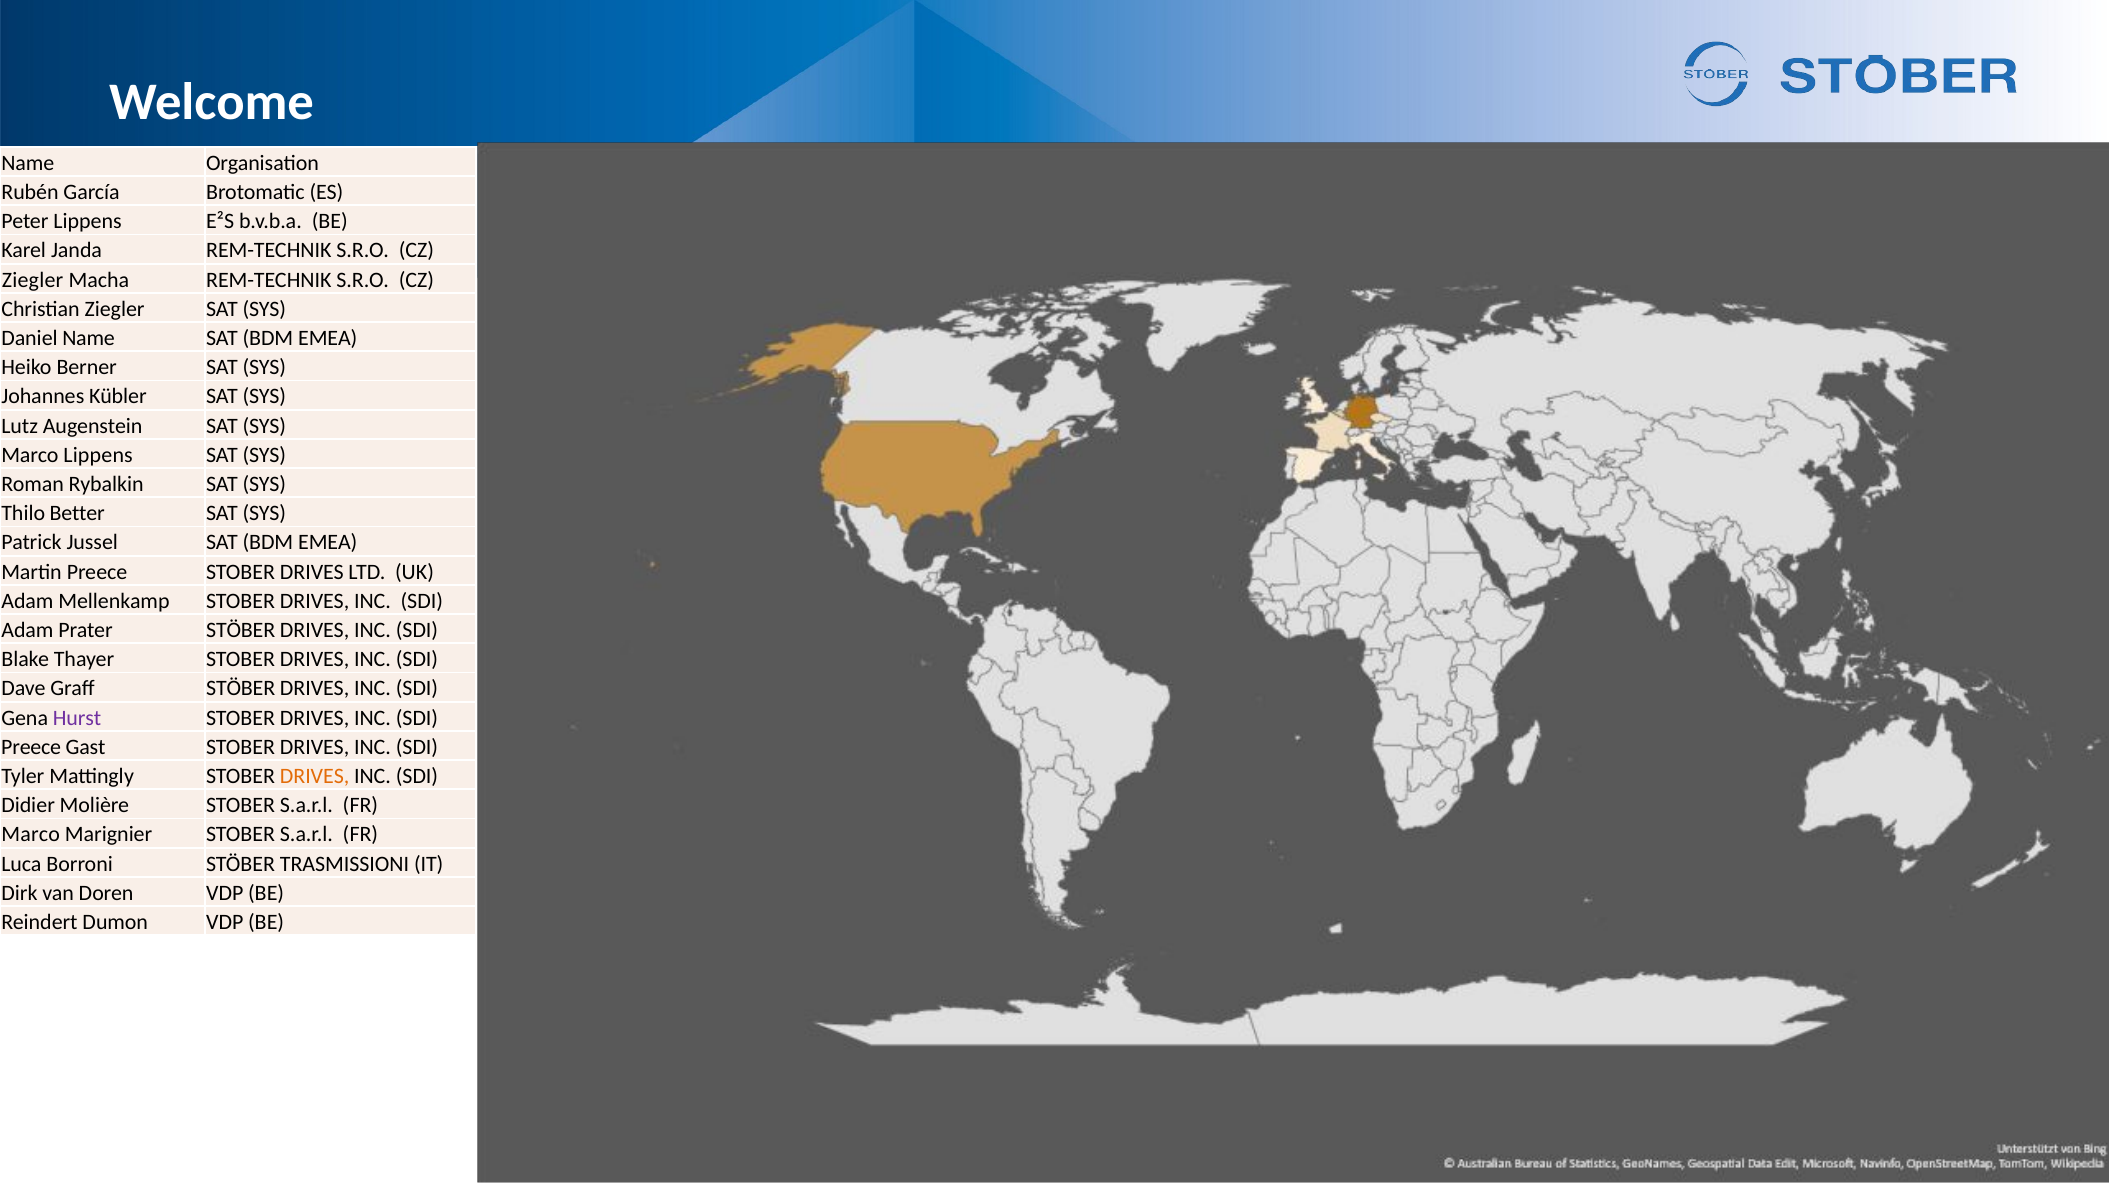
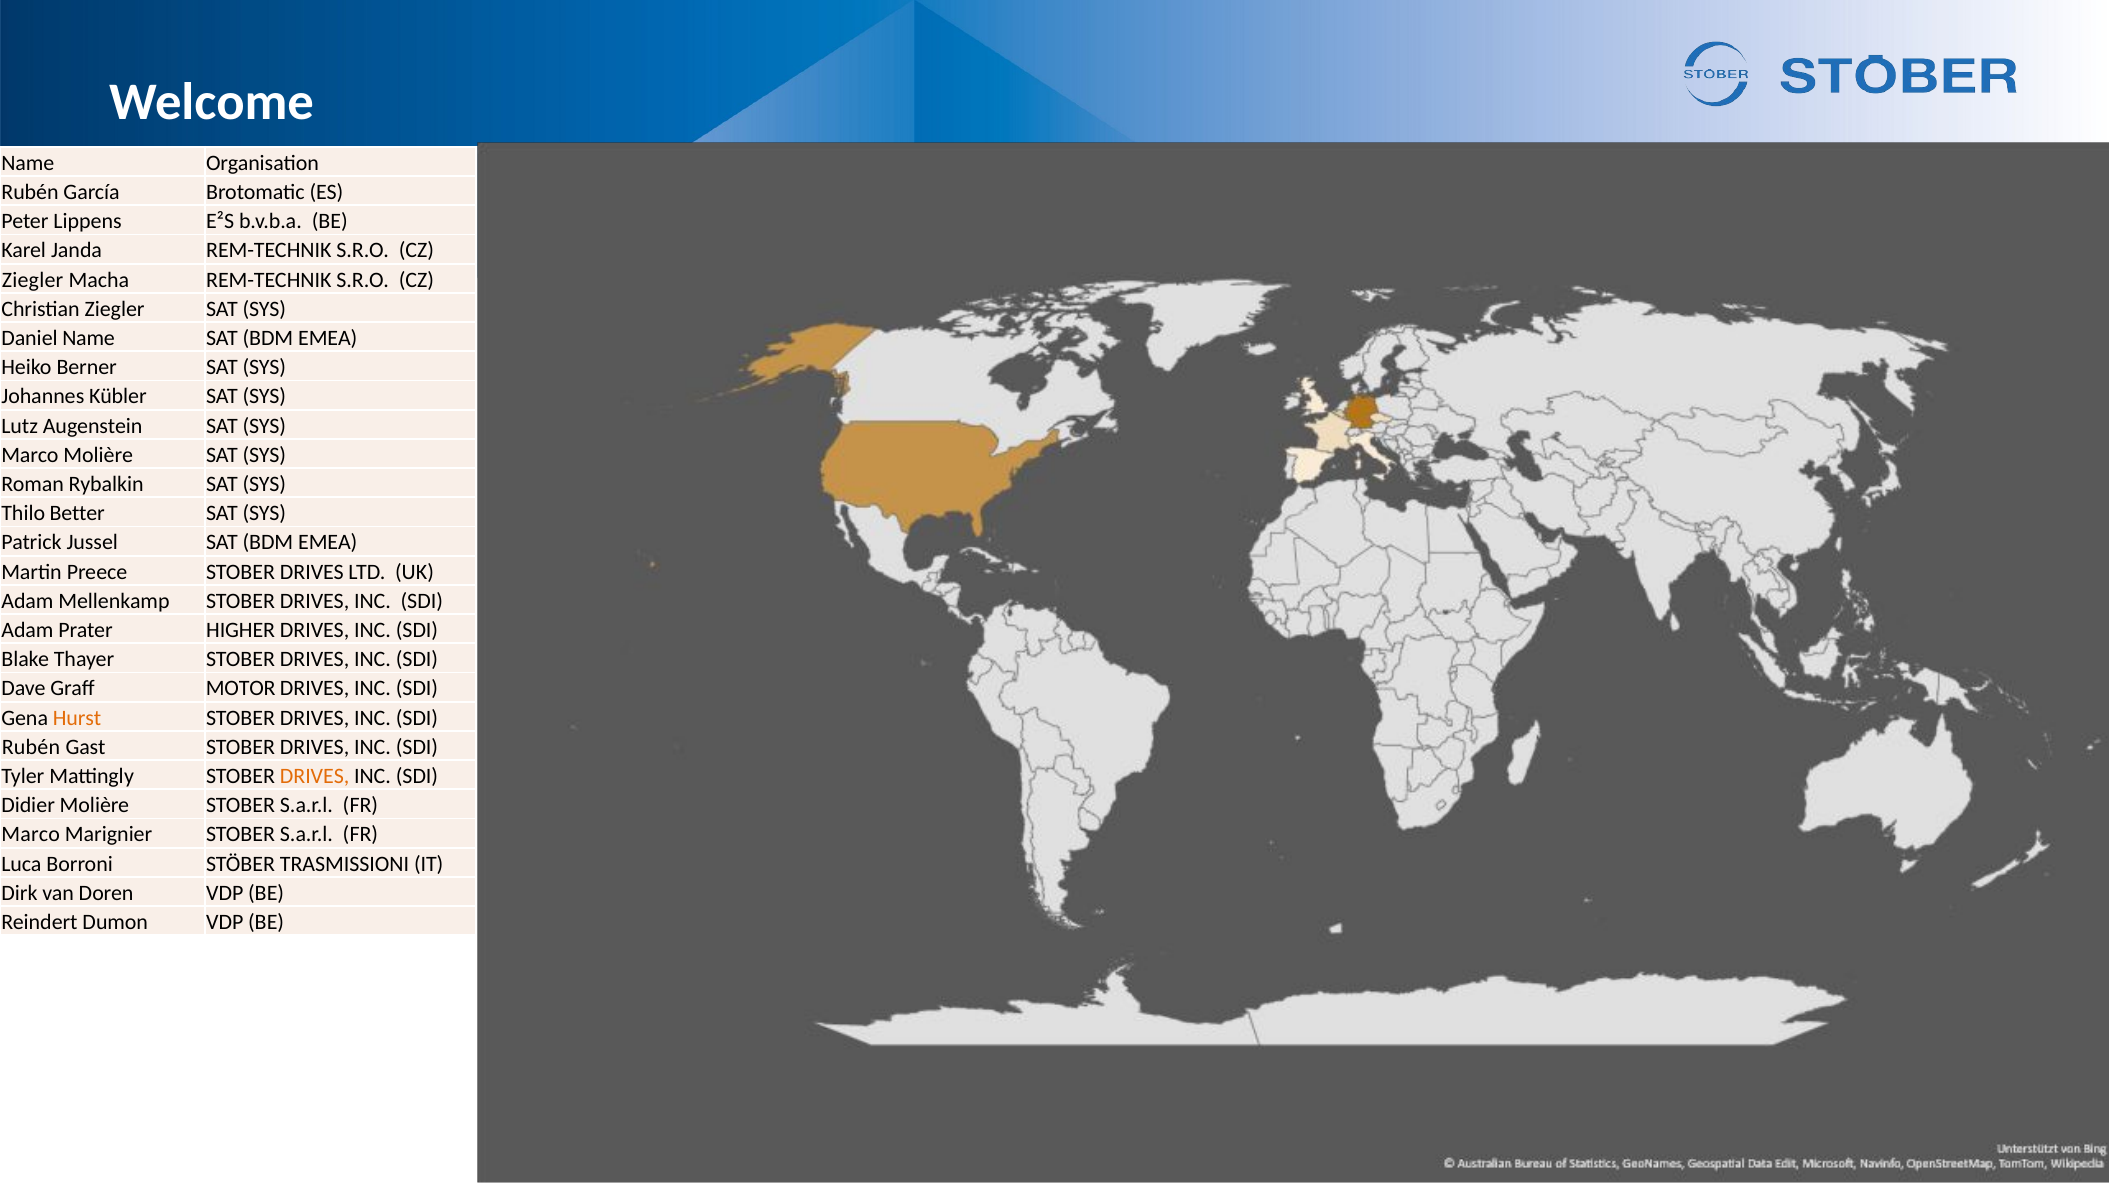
Marco Lippens: Lippens -> Molière
Prater STÖBER: STÖBER -> HIGHER
Graff STÖBER: STÖBER -> MOTOR
Hurst colour: purple -> orange
Preece at (31, 747): Preece -> Rubén
